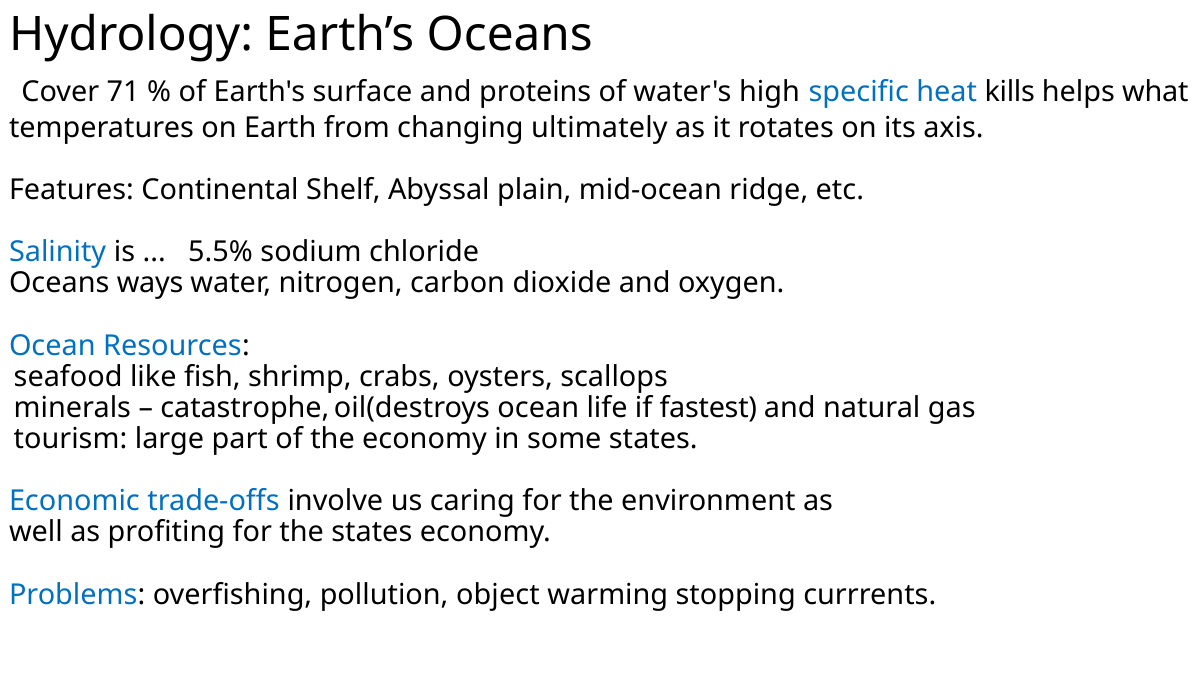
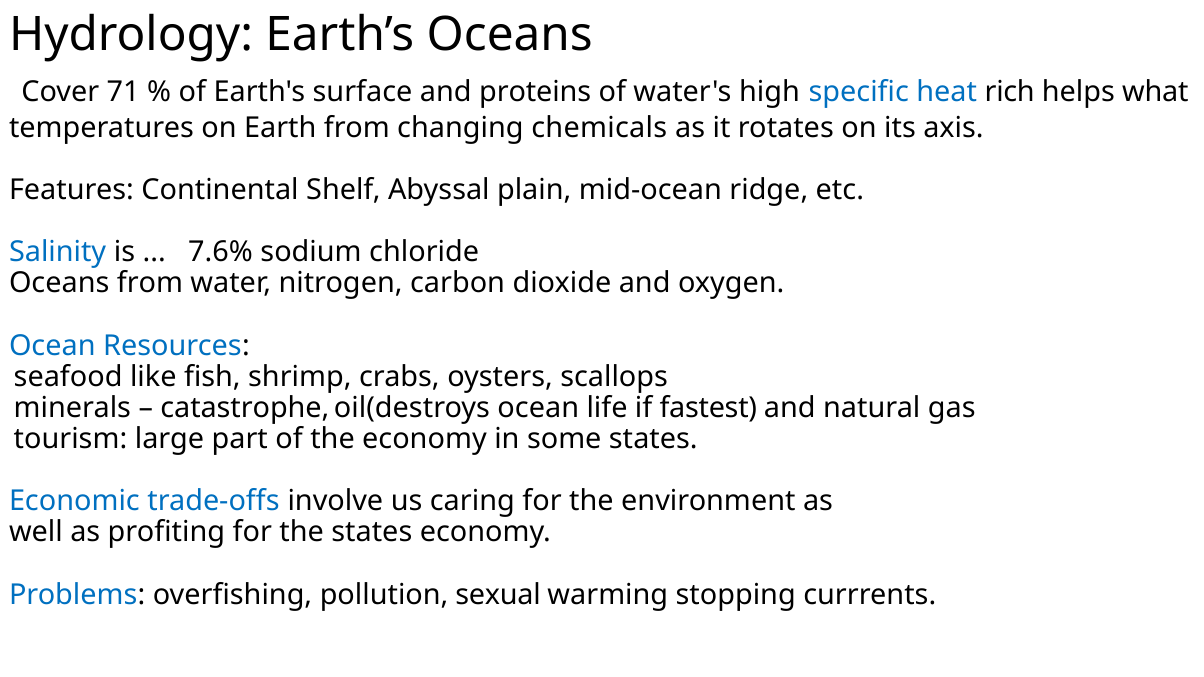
kills: kills -> rich
ultimately: ultimately -> chemicals
5.5%: 5.5% -> 7.6%
Oceans ways: ways -> from
object: object -> sexual
